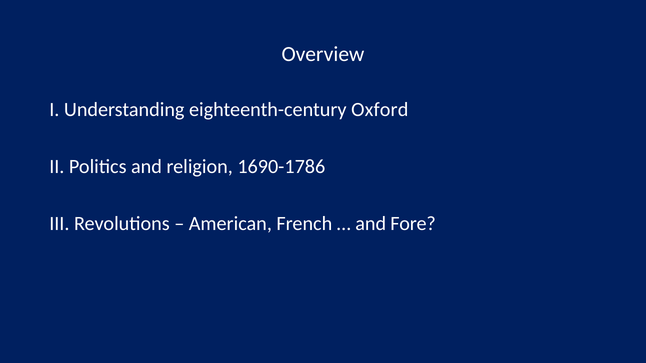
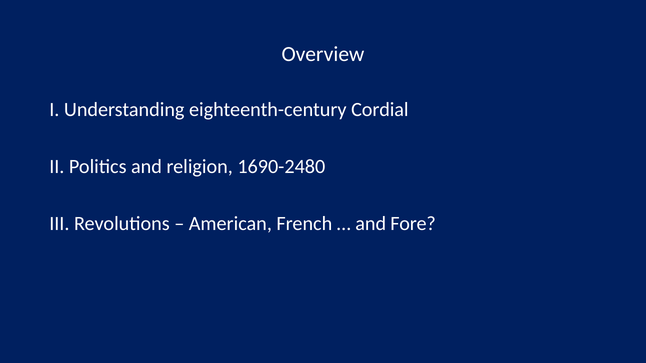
Oxford: Oxford -> Cordial
1690-1786: 1690-1786 -> 1690-2480
